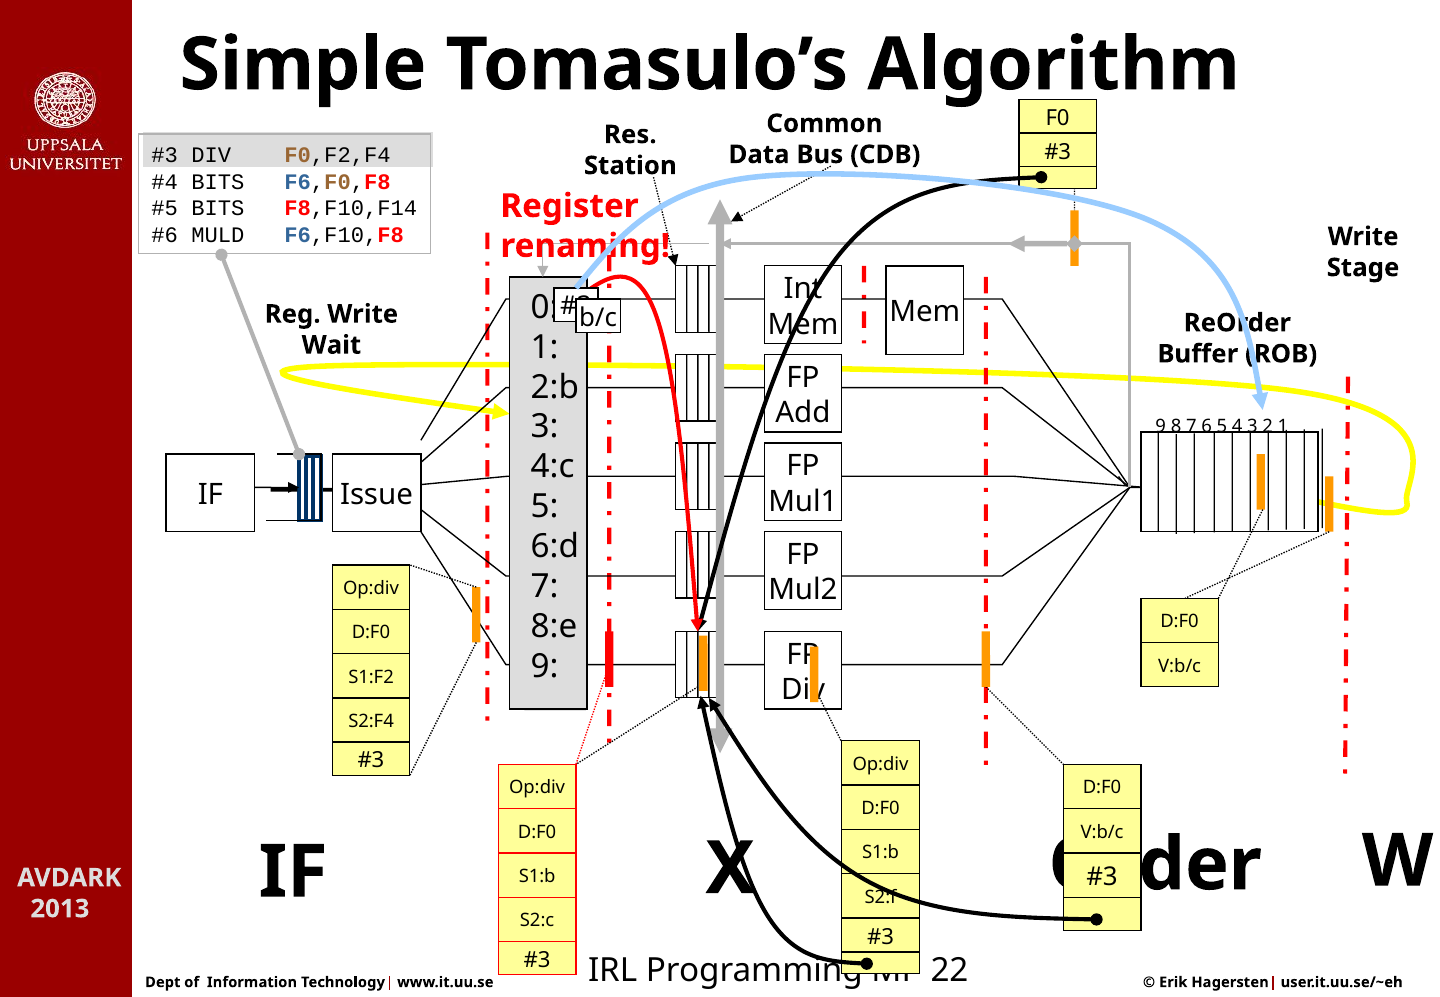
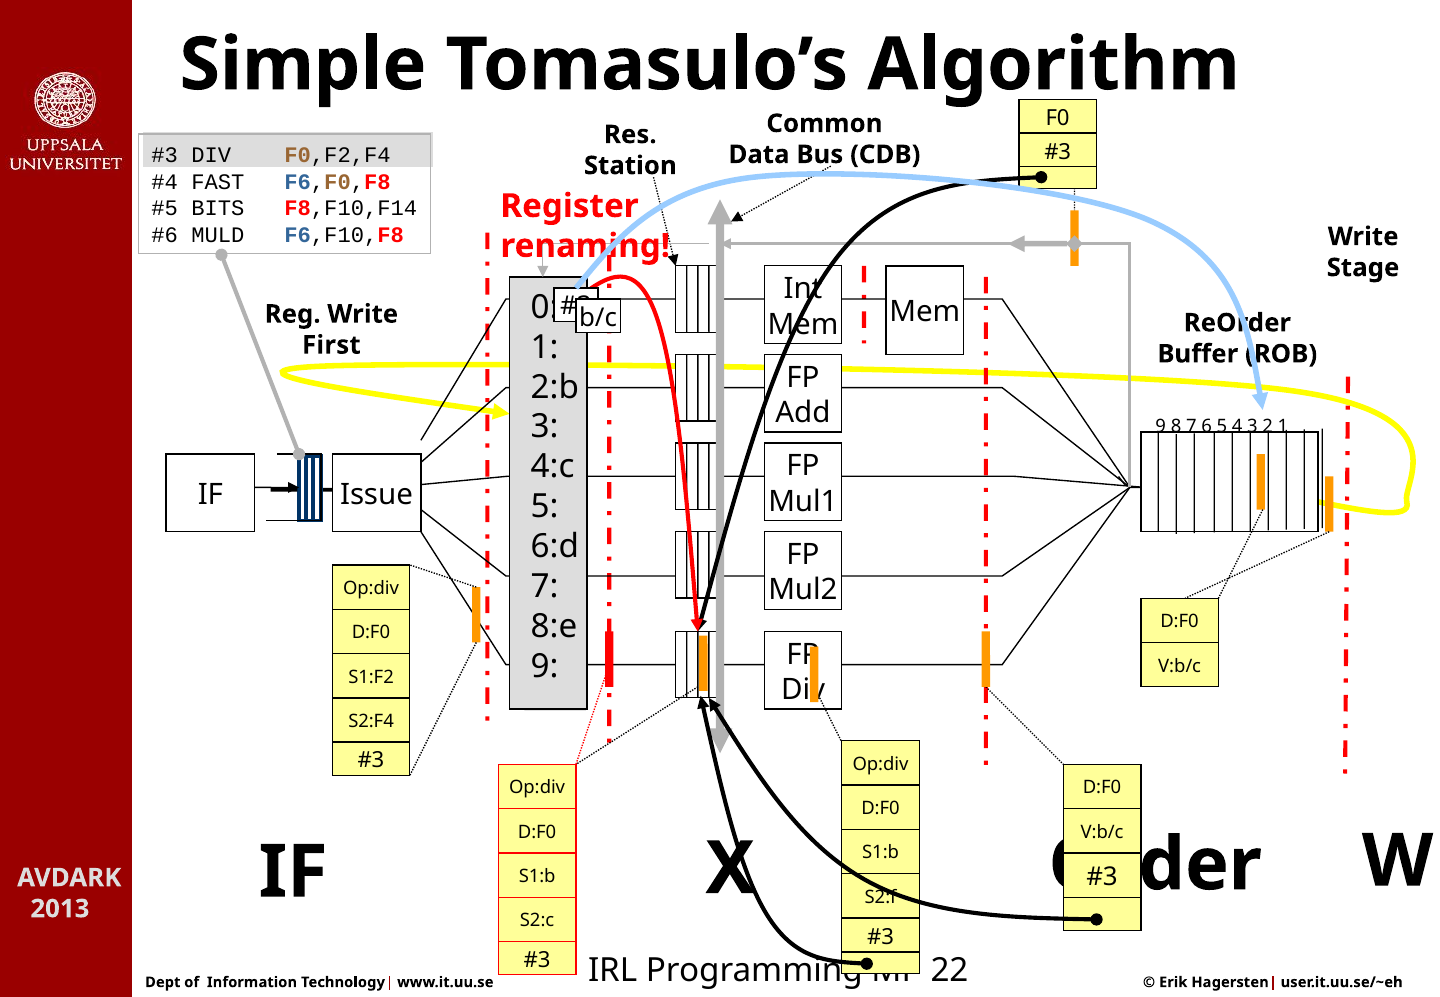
BITS at (218, 182): BITS -> FAST
Wait: Wait -> First
